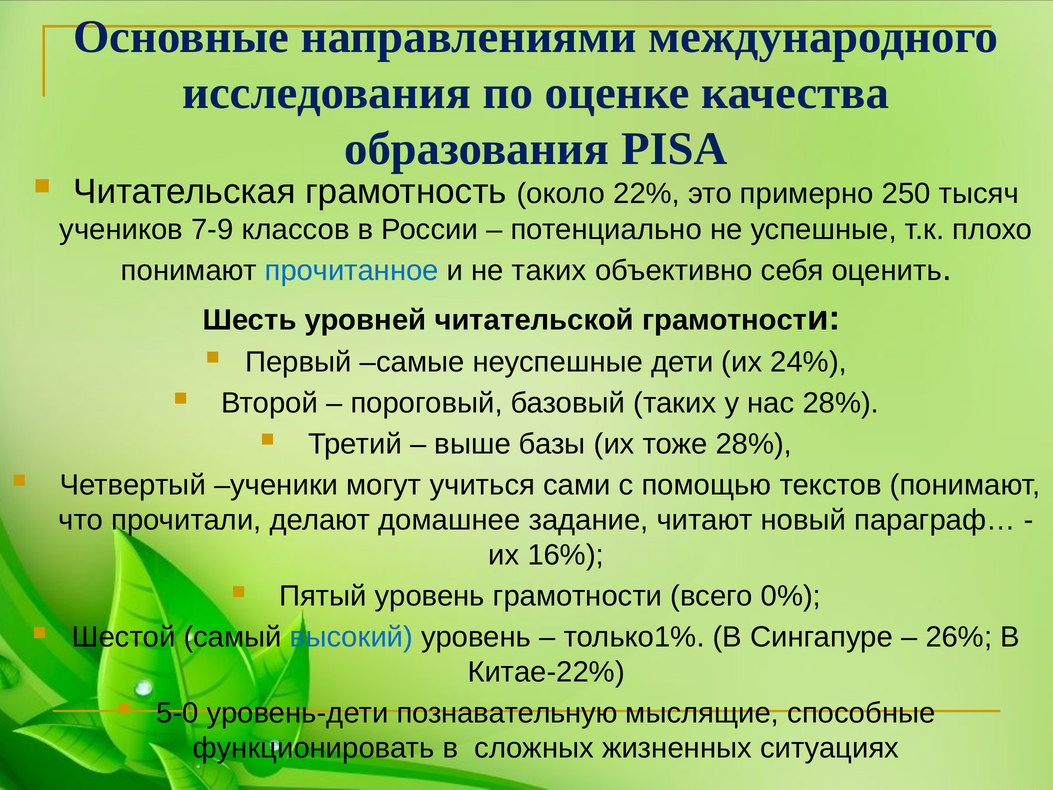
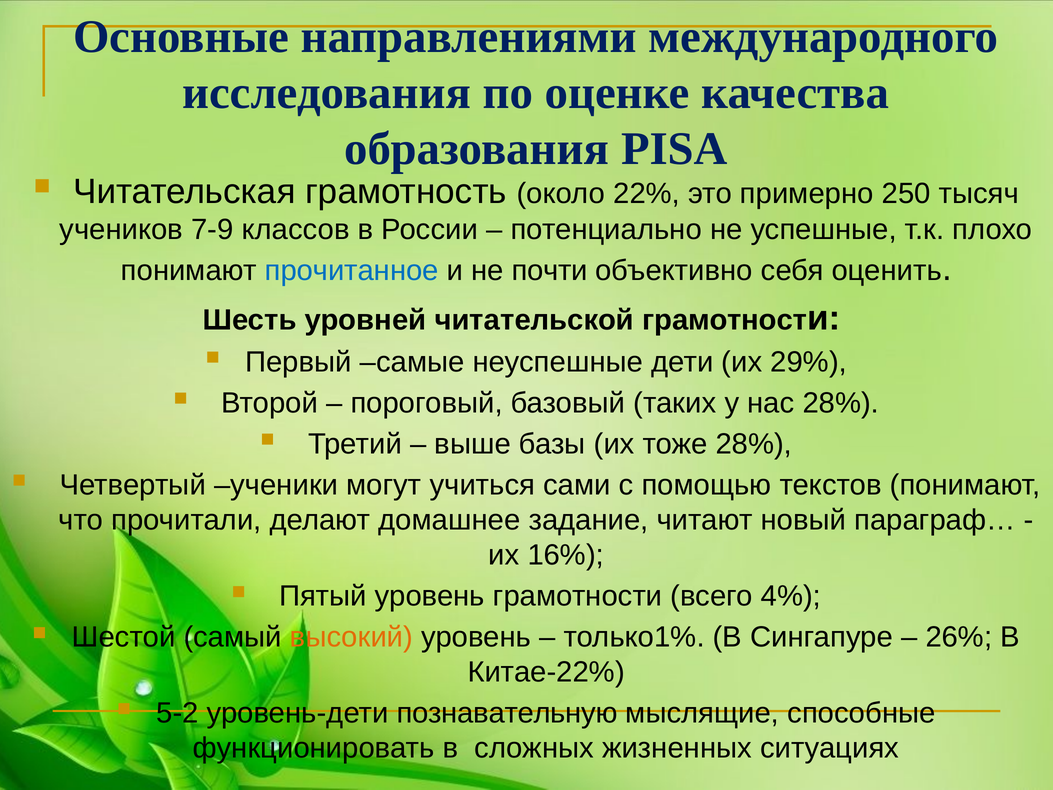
не таких: таких -> почти
24%: 24% -> 29%
0%: 0% -> 4%
высокий colour: blue -> orange
5-0: 5-0 -> 5-2
